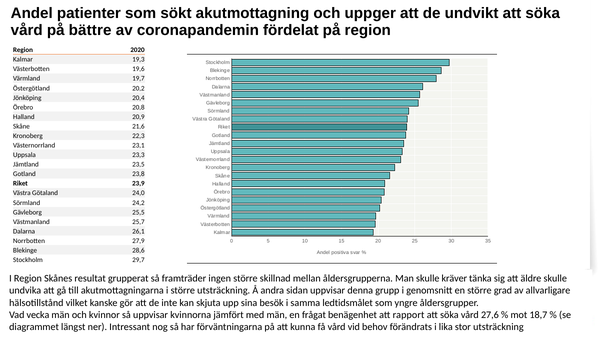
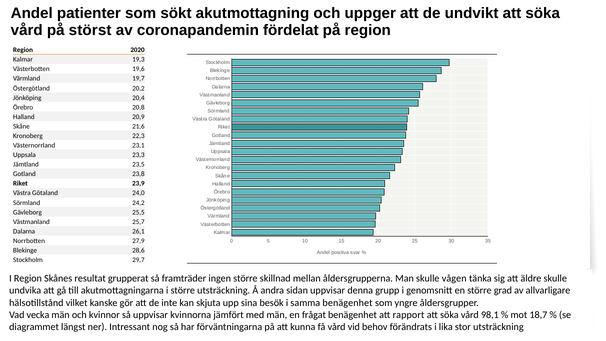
bättre: bättre -> störst
kräver: kräver -> vågen
samma ledtidsmålet: ledtidsmålet -> benägenhet
27,6: 27,6 -> 98,1
